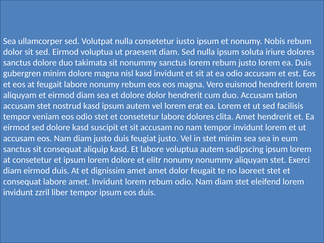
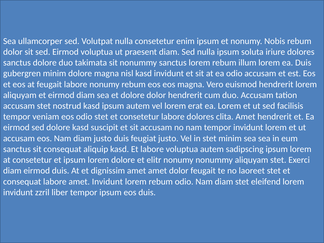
consetetur iusto: iusto -> enim
rebum justo: justo -> illum
